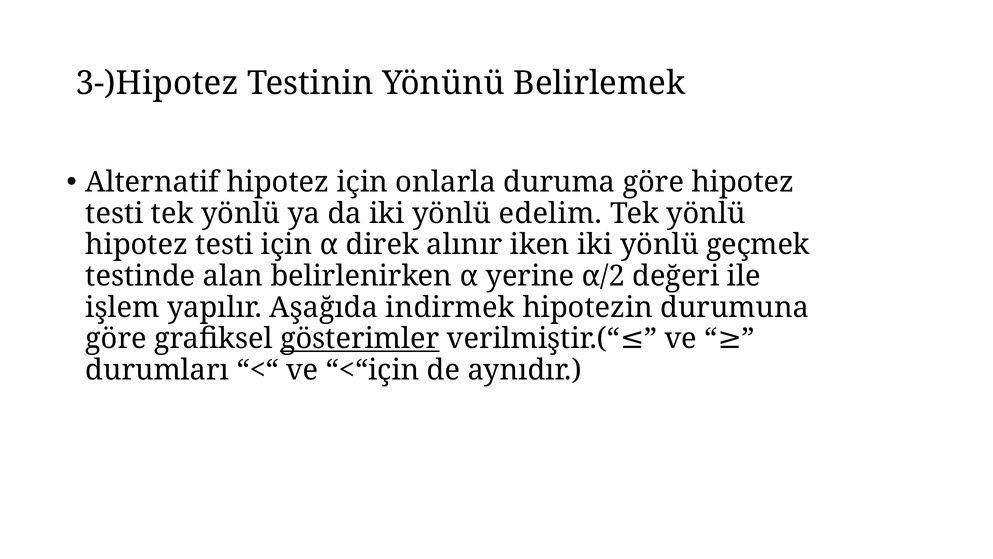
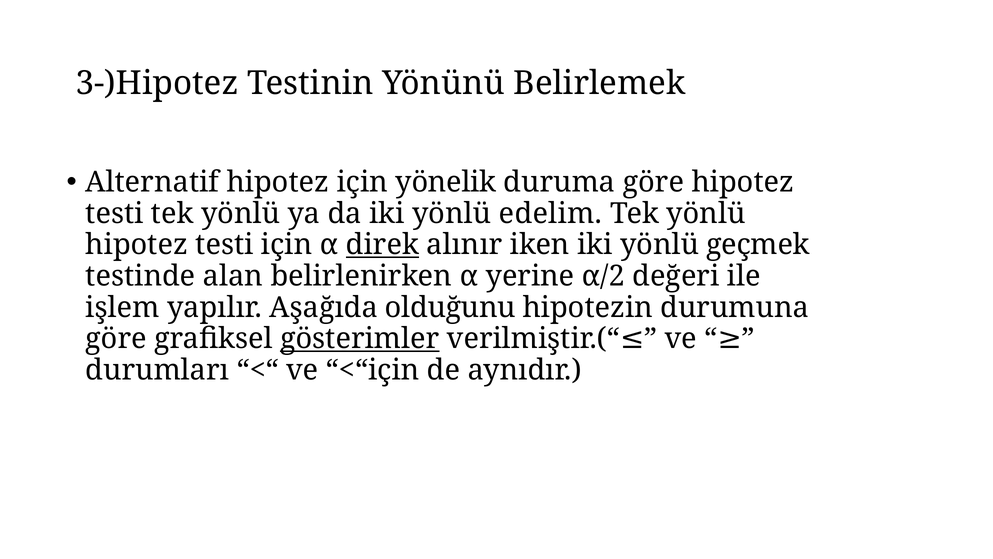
onlarla: onlarla -> yönelik
direk underline: none -> present
indirmek: indirmek -> olduğunu
